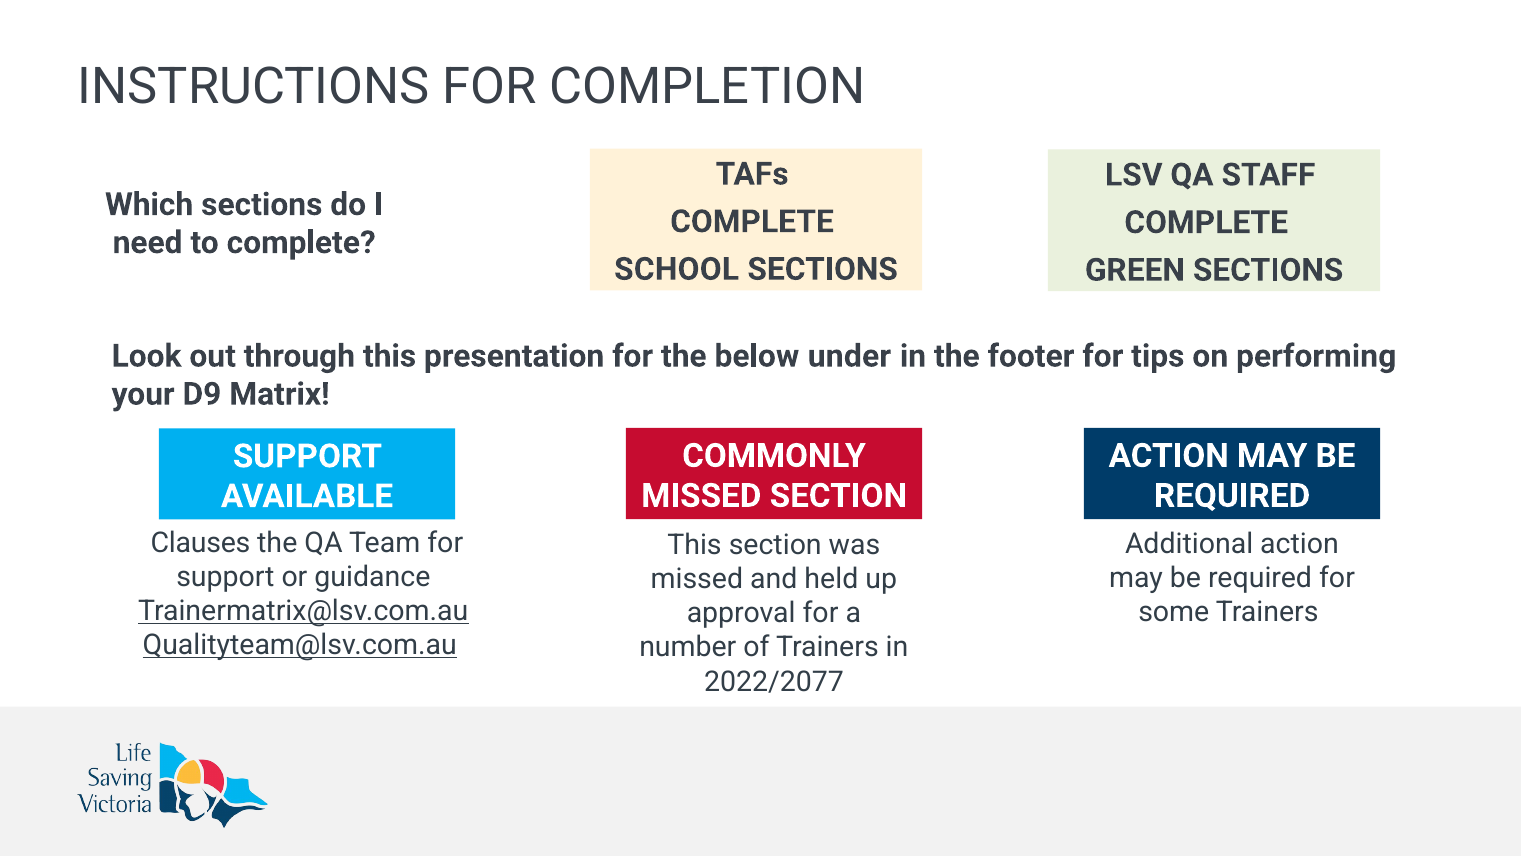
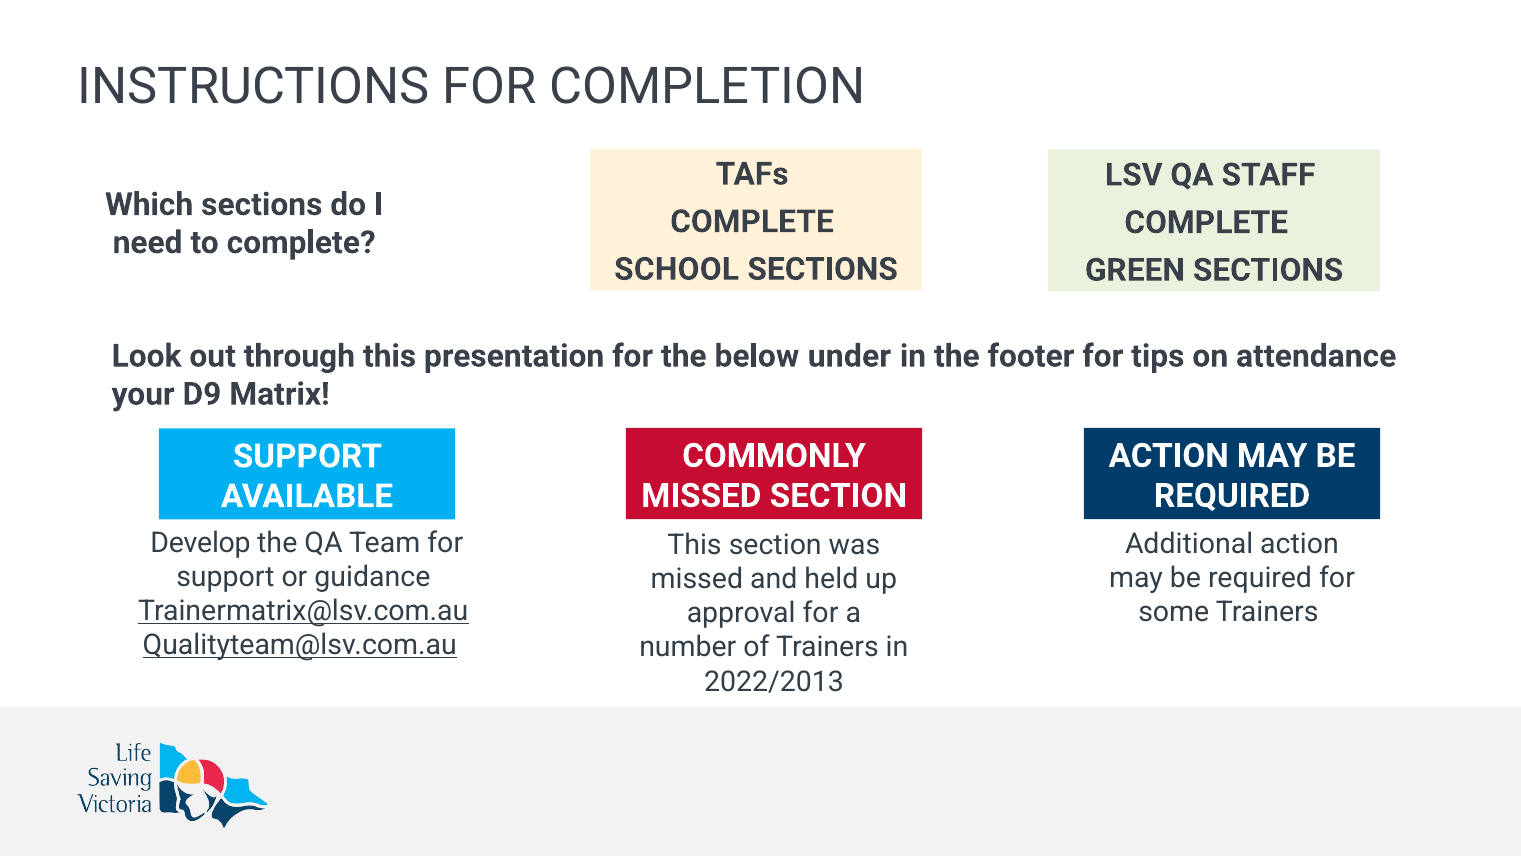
performing: performing -> attendance
Clauses: Clauses -> Develop
2022/2077: 2022/2077 -> 2022/2013
